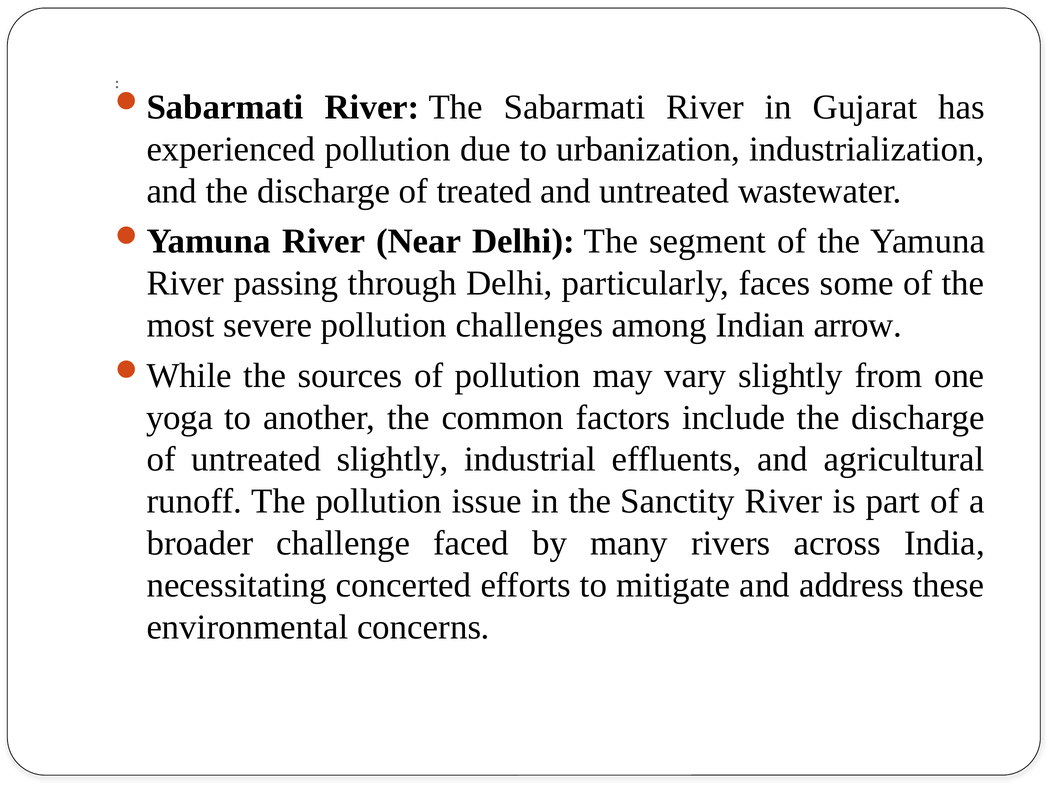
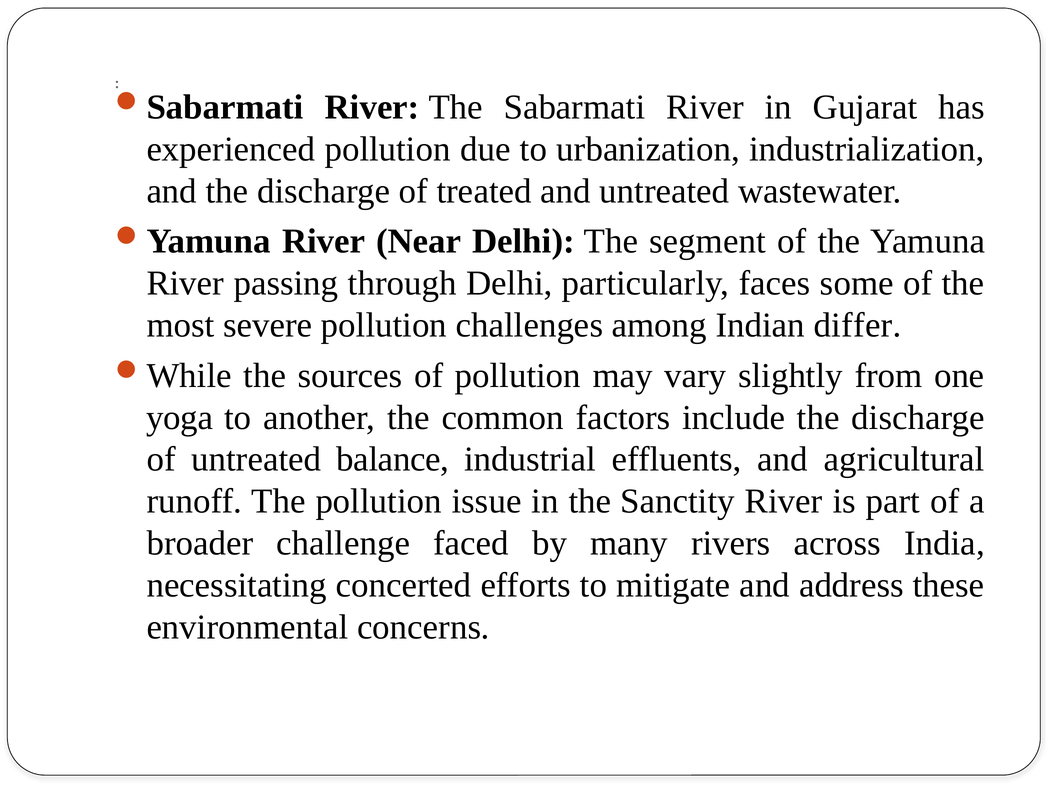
arrow: arrow -> differ
untreated slightly: slightly -> balance
